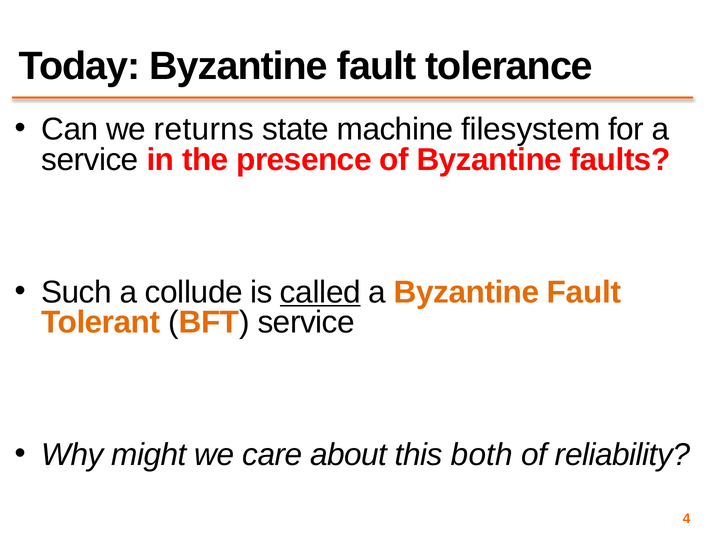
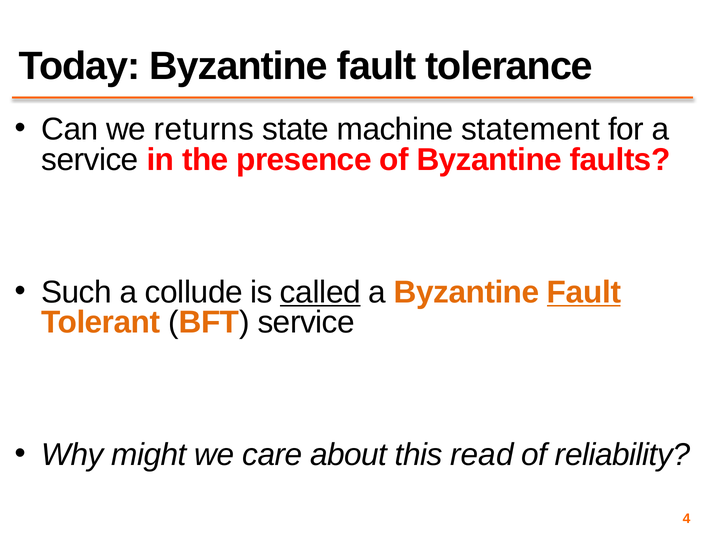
filesystem: filesystem -> statement
Fault at (584, 292) underline: none -> present
both: both -> read
